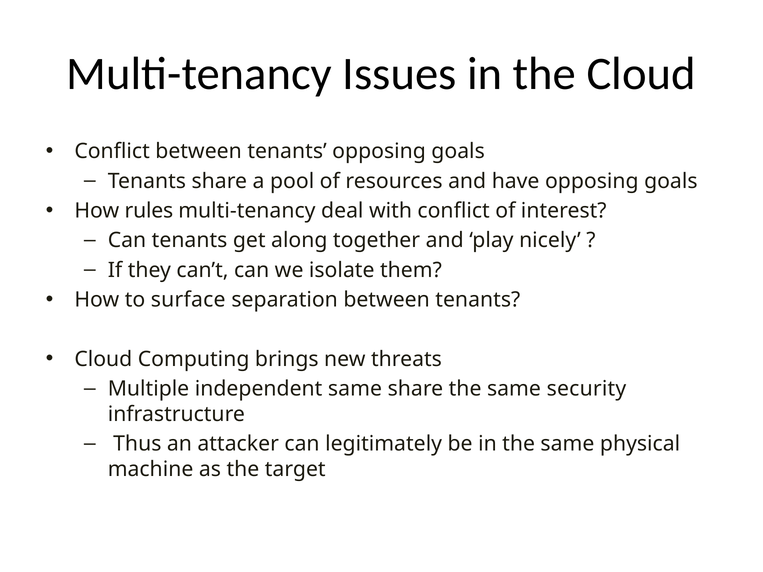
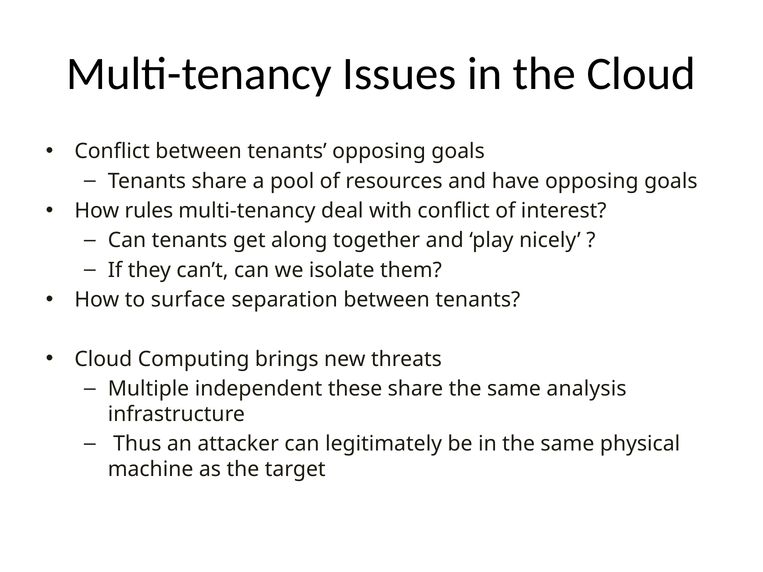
independent same: same -> these
security: security -> analysis
